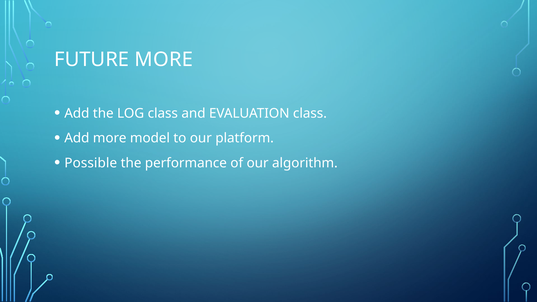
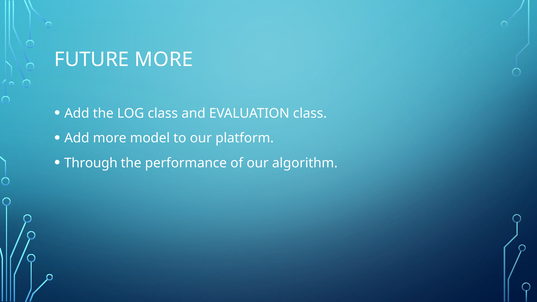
Possible: Possible -> Through
